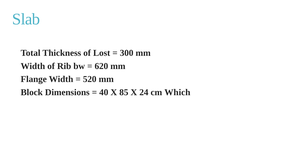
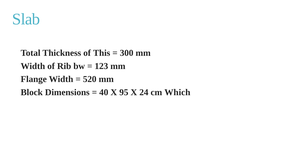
Lost: Lost -> This
620: 620 -> 123
85: 85 -> 95
